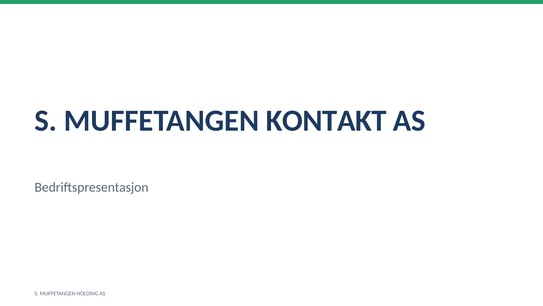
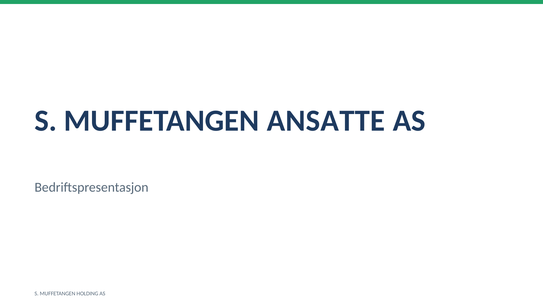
KONTAKT: KONTAKT -> ANSATTE
